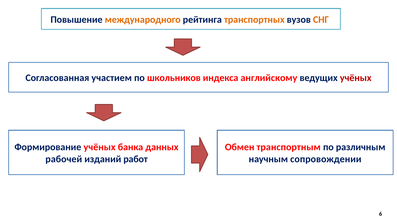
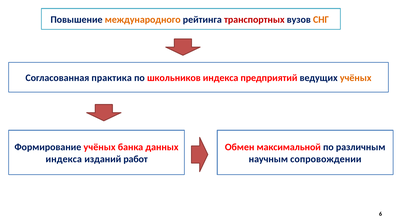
транспортных colour: orange -> red
участием: участием -> практика
английскому: английскому -> предприятий
учёных at (356, 78) colour: red -> orange
транспортным: транспортным -> максимальной
рабочей at (64, 159): рабочей -> индекса
